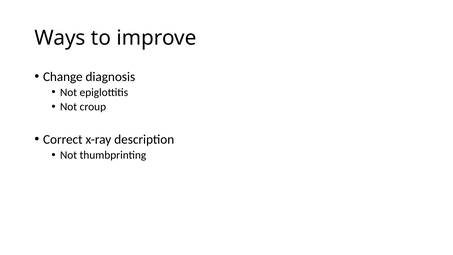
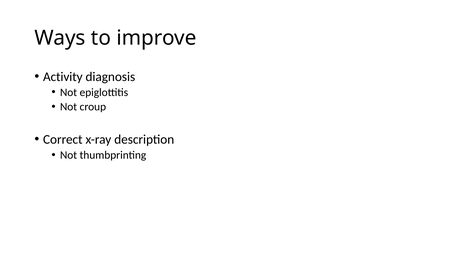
Change: Change -> Activity
